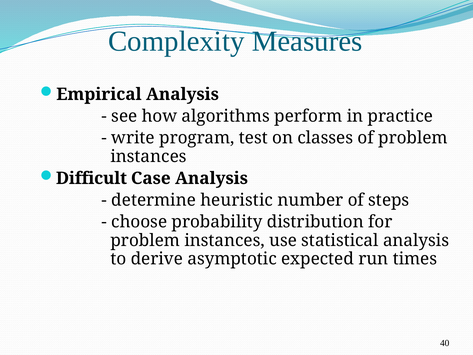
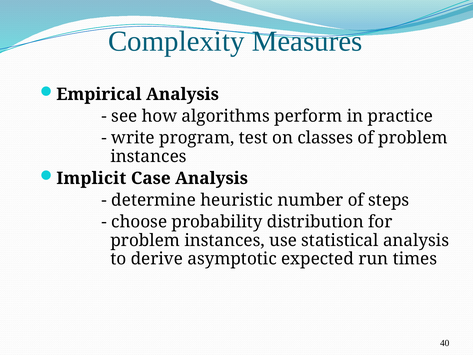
Difficult: Difficult -> Implicit
